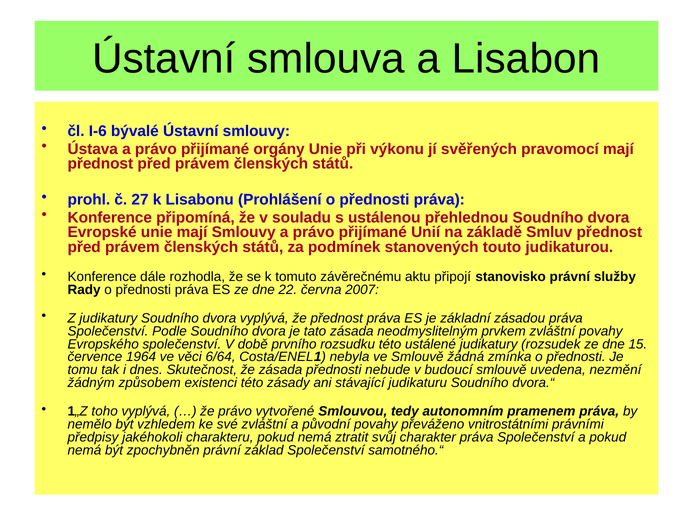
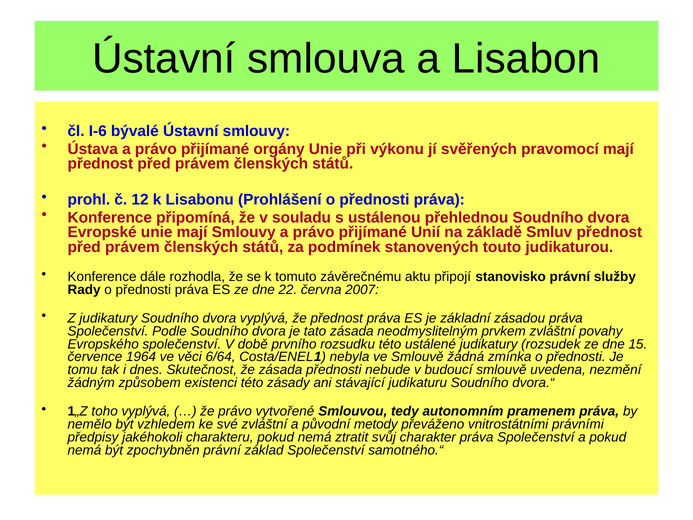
27: 27 -> 12
původní povahy: povahy -> metody
